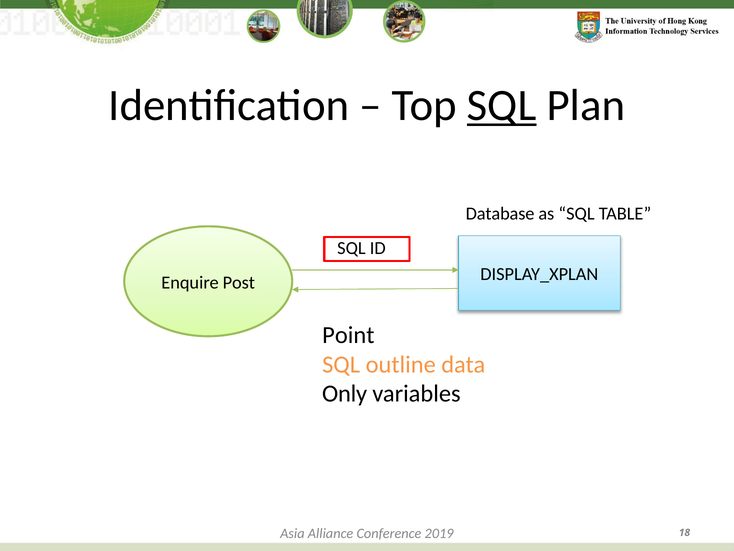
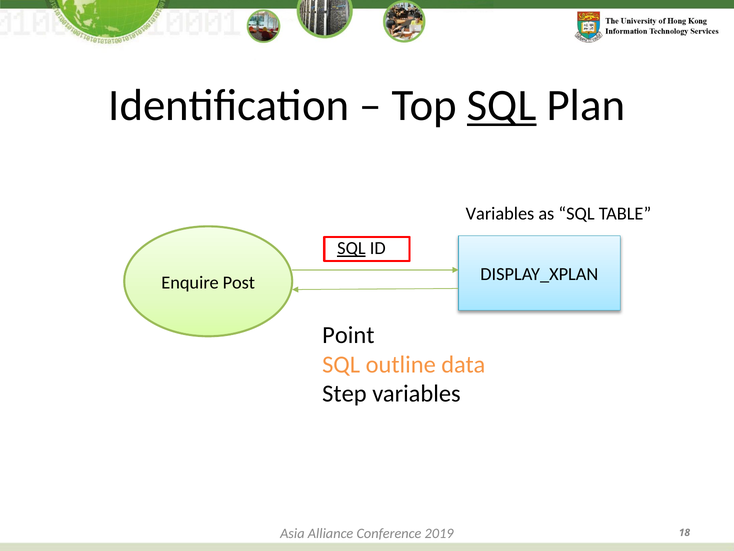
Database at (500, 214): Database -> Variables
SQL at (351, 248) underline: none -> present
Only: Only -> Step
